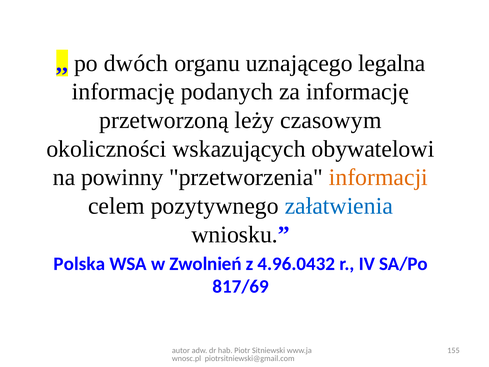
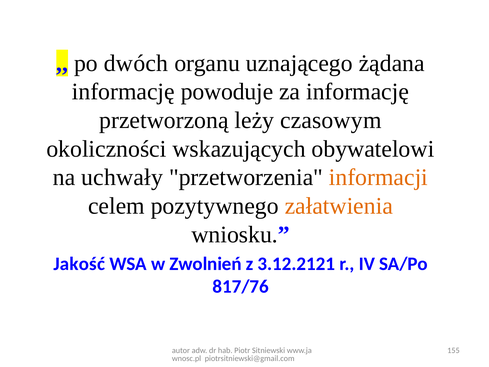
legalna: legalna -> żądana
podanych: podanych -> powoduje
powinny: powinny -> uchwały
załatwienia colour: blue -> orange
Polska: Polska -> Jakość
4.96.0432: 4.96.0432 -> 3.12.2121
817/69: 817/69 -> 817/76
